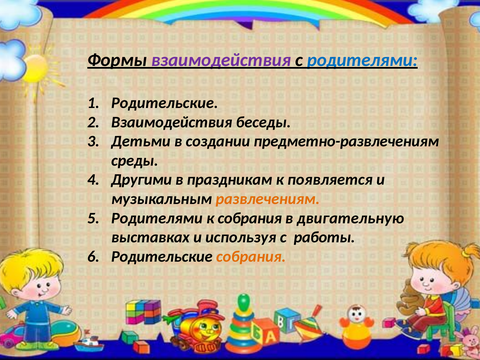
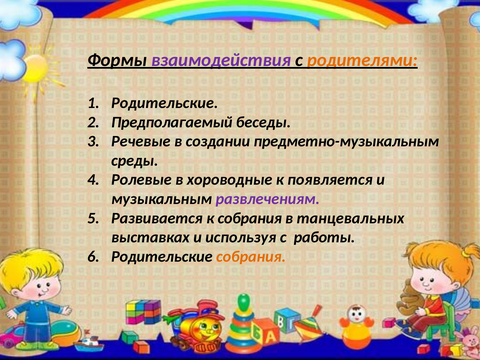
родителями at (362, 60) colour: blue -> orange
Взаимодействия at (172, 122): Взаимодействия -> Предполагаемый
Детьми: Детьми -> Речевые
предметно-развлечениям: предметно-развлечениям -> предметно-музыкальным
Другими: Другими -> Ролевые
праздникам: праздникам -> хороводные
развлечениям colour: orange -> purple
Родителями at (157, 218): Родителями -> Развивается
двигательную: двигательную -> танцевальных
